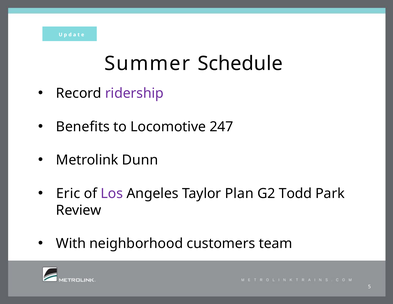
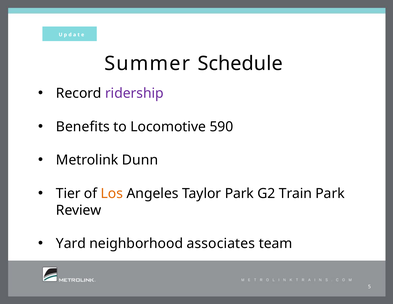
247: 247 -> 590
Eric: Eric -> Tier
Los colour: purple -> orange
Taylor Plan: Plan -> Park
Todd: Todd -> Train
With: With -> Yard
customers: customers -> associates
